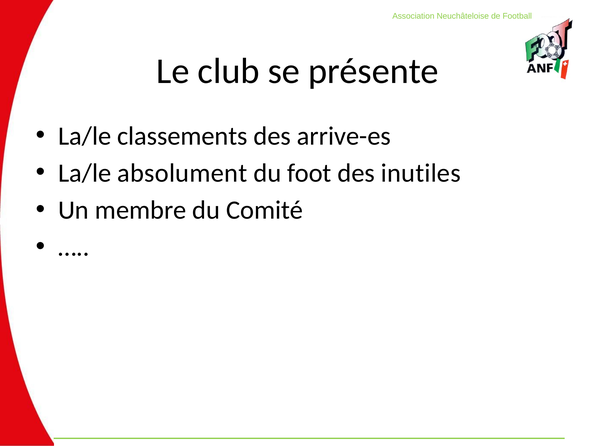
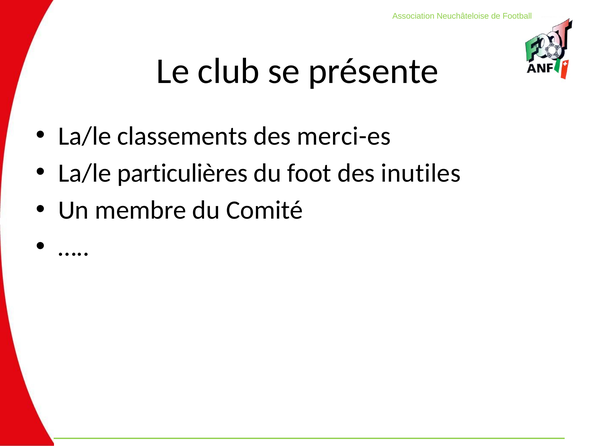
arrive-es: arrive-es -> merci-es
absolument: absolument -> particulières
